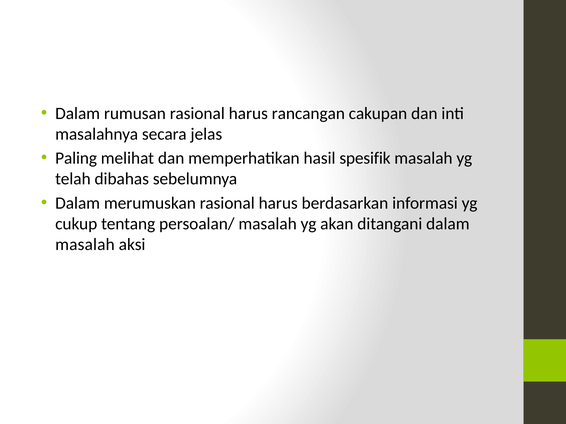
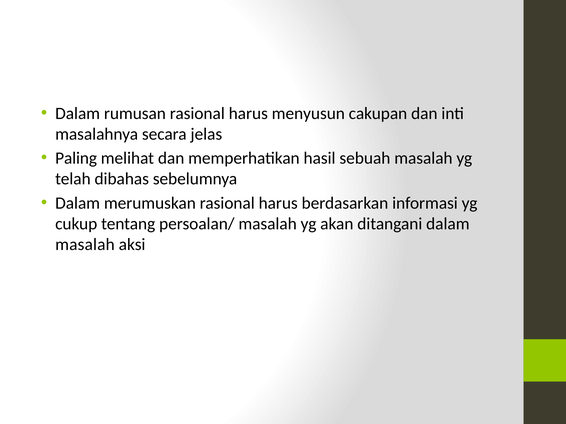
rancangan: rancangan -> menyusun
spesifik: spesifik -> sebuah
